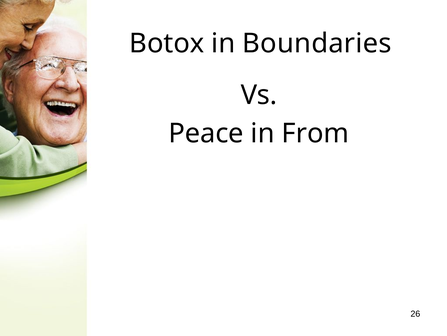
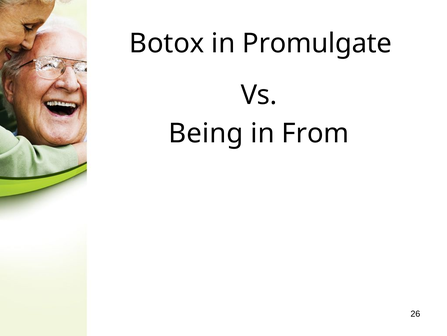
Boundaries: Boundaries -> Promulgate
Peace: Peace -> Being
